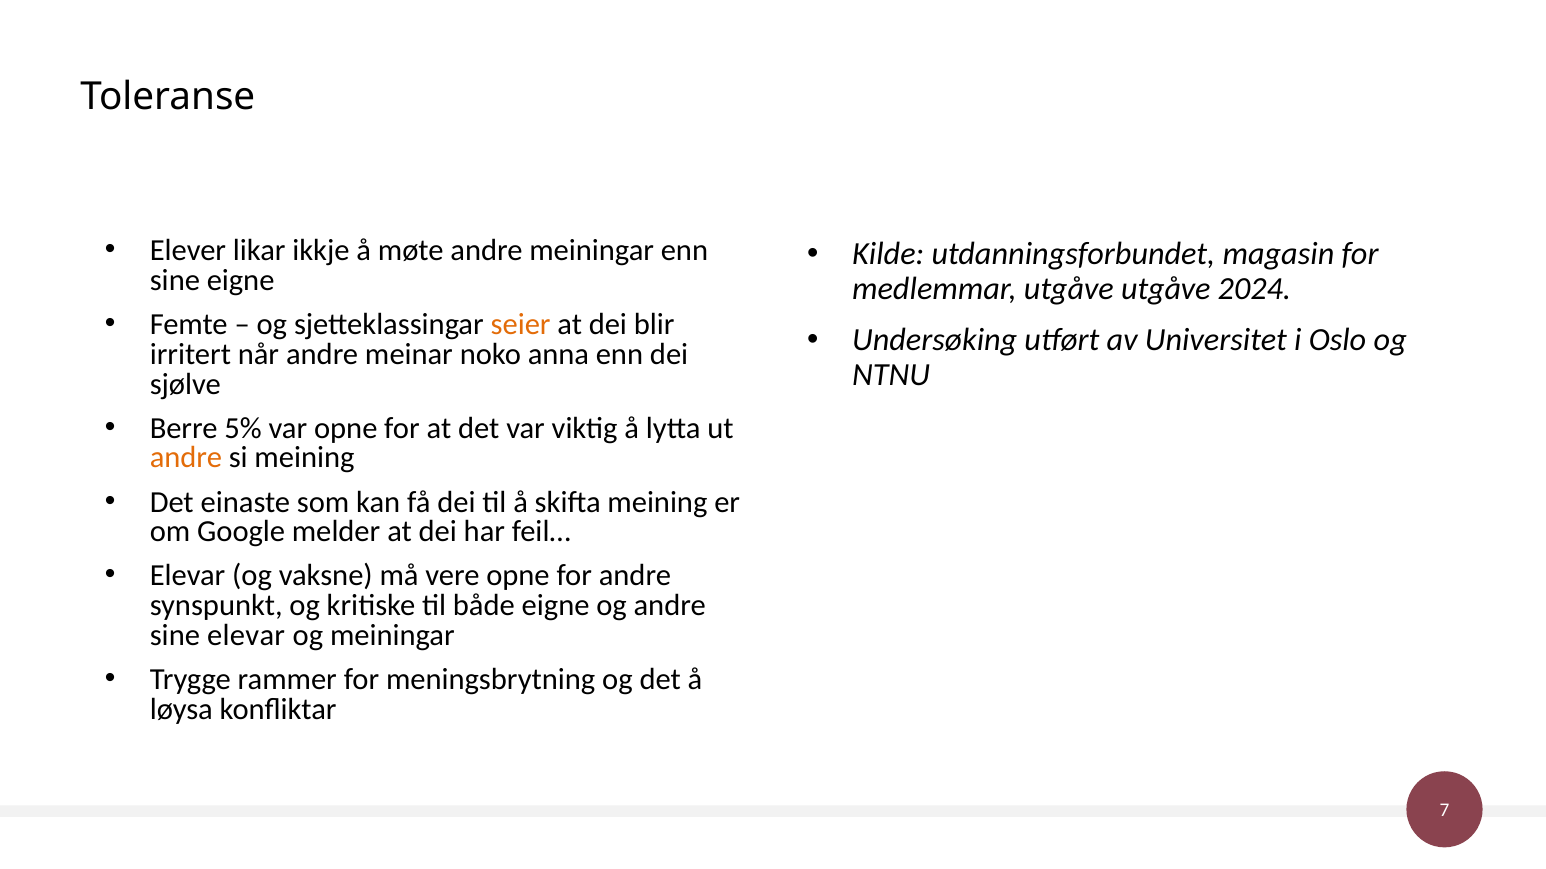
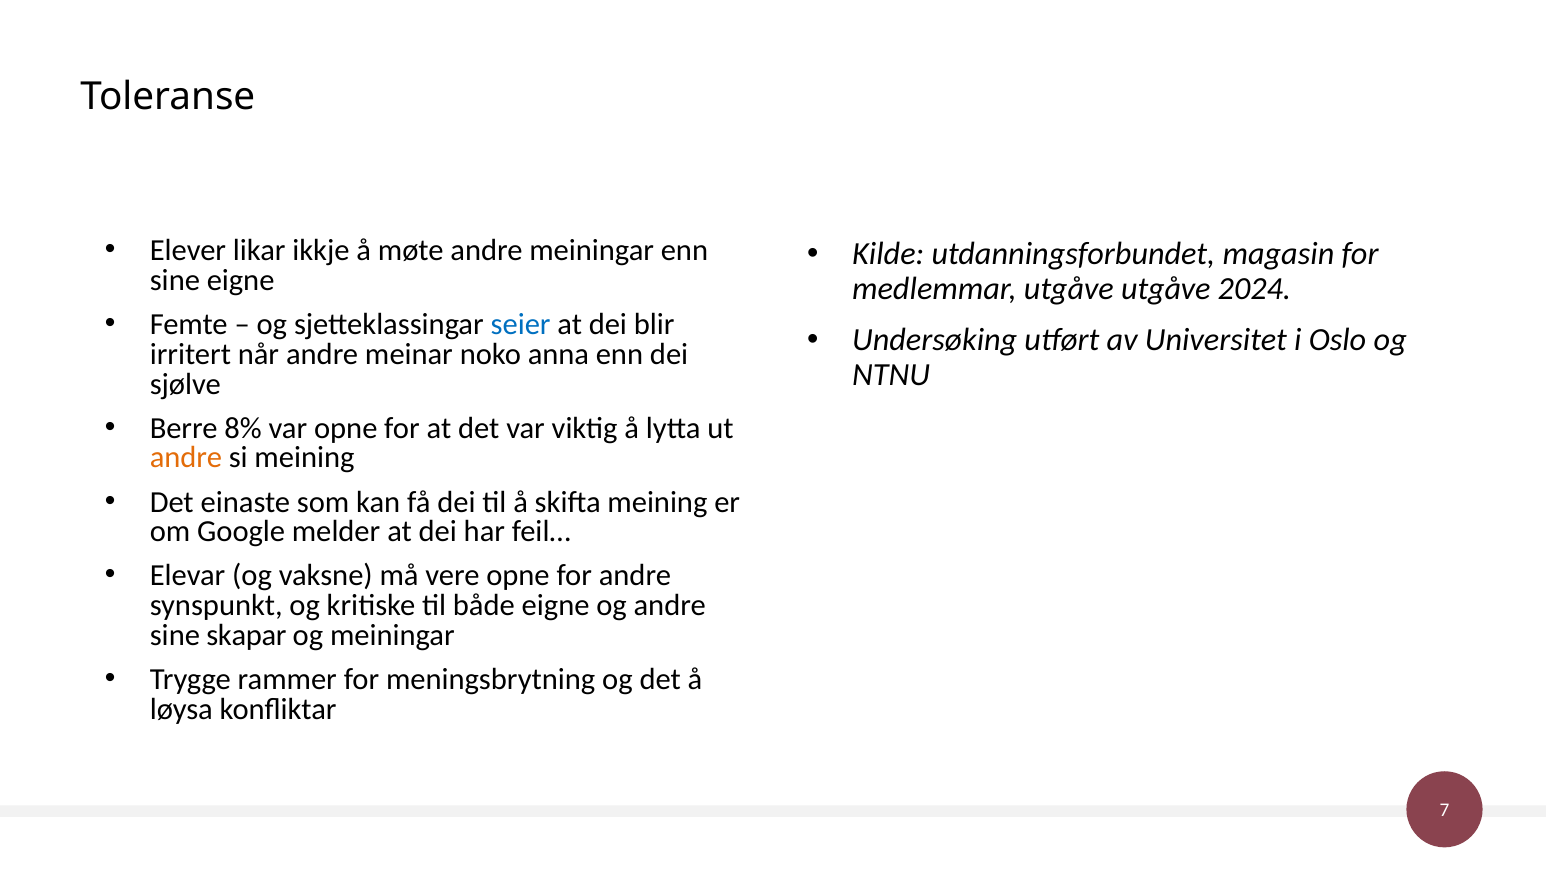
seier colour: orange -> blue
5%: 5% -> 8%
sine elevar: elevar -> skapar
